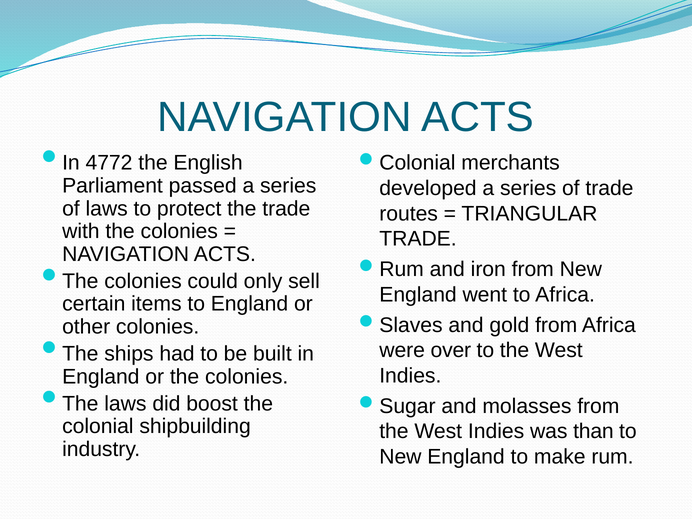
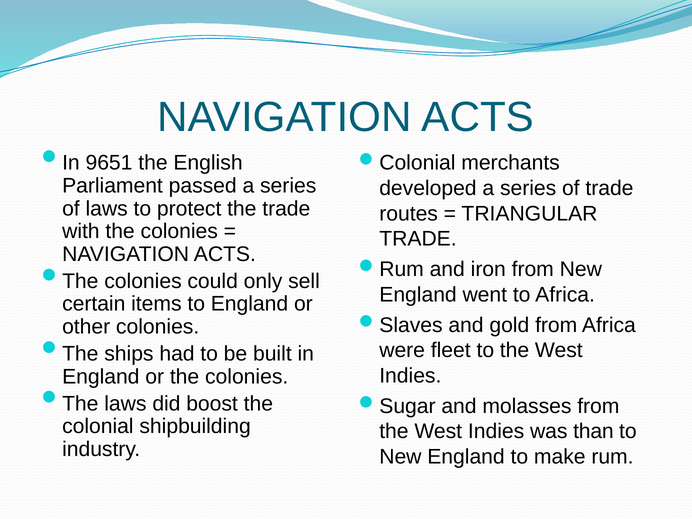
4772: 4772 -> 9651
over: over -> fleet
